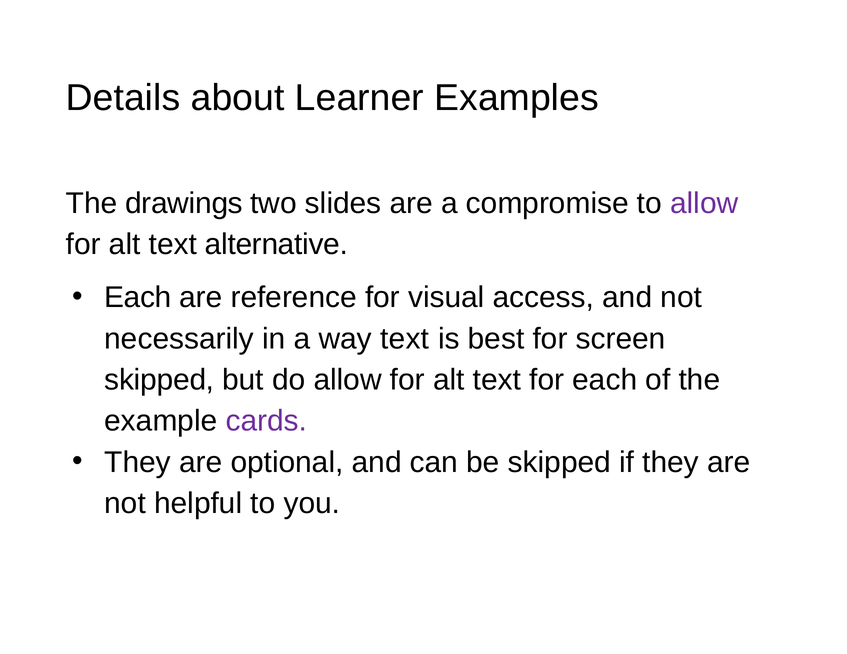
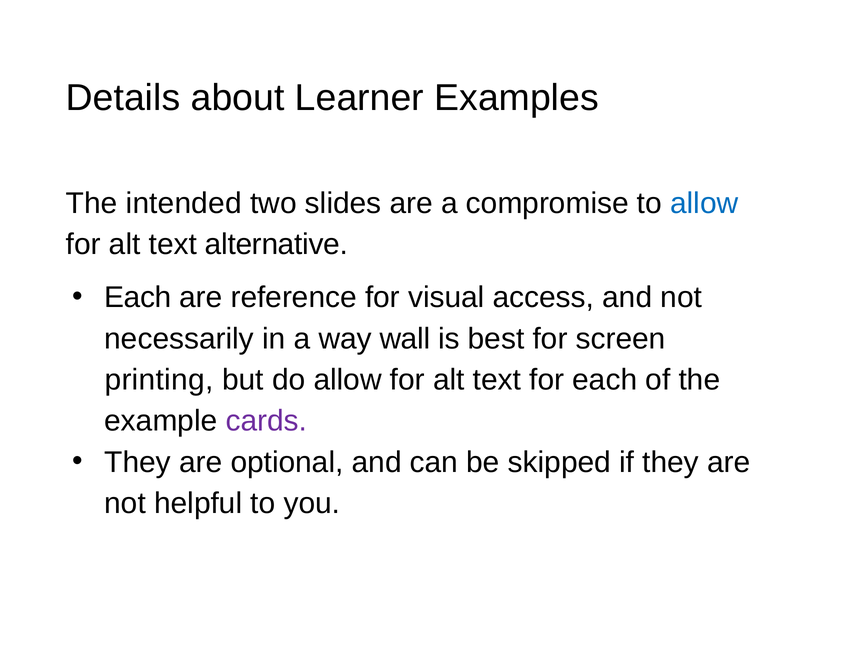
drawings: drawings -> intended
allow at (704, 203) colour: purple -> blue
way text: text -> wall
skipped at (159, 380): skipped -> printing
